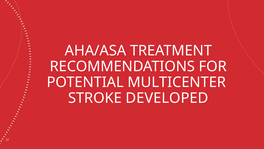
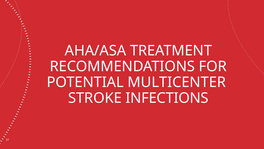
DEVELOPED: DEVELOPED -> INFECTIONS
